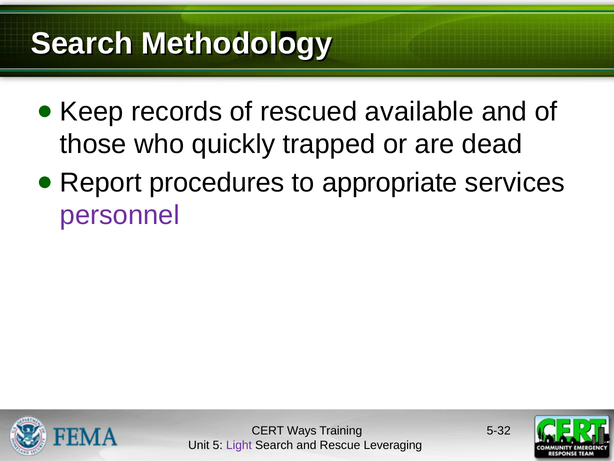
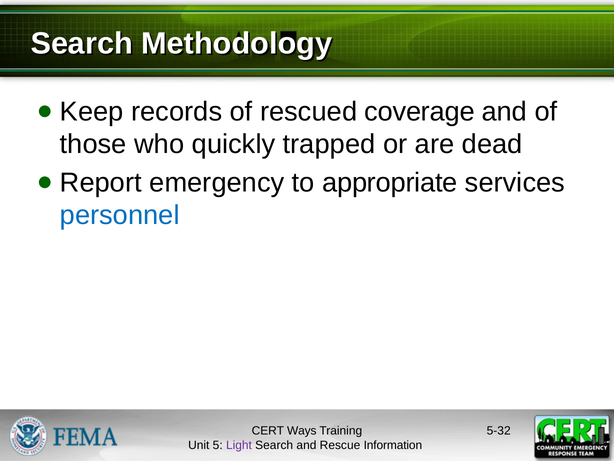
available: available -> coverage
procedures: procedures -> emergency
personnel colour: purple -> blue
Leveraging: Leveraging -> Information
